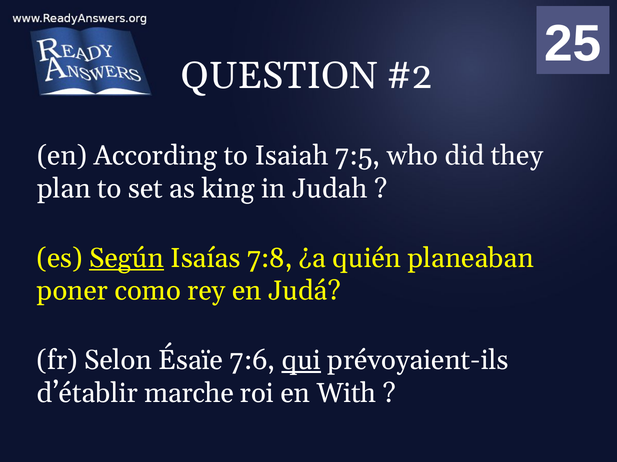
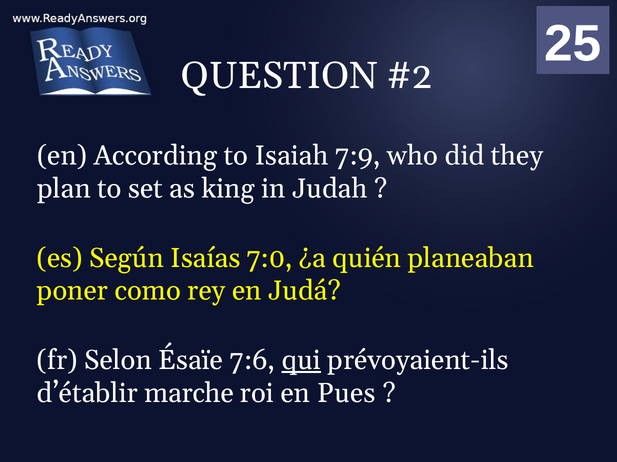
7:5: 7:5 -> 7:9
Según underline: present -> none
7:8: 7:8 -> 7:0
With: With -> Pues
